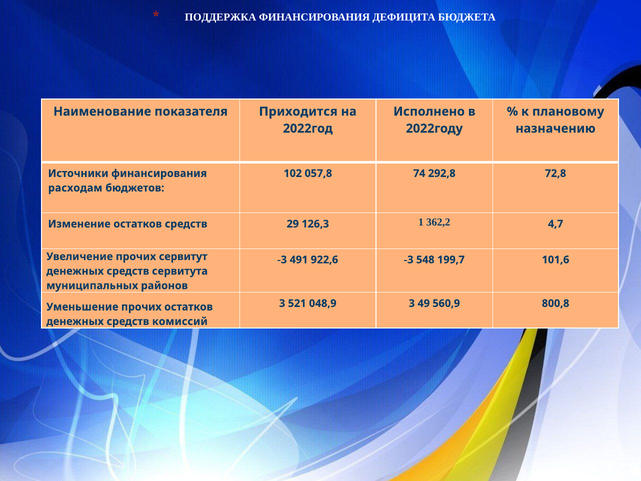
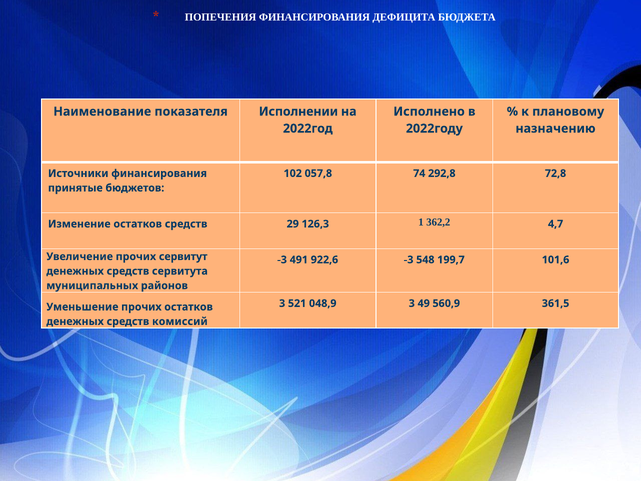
ПОДДЕРЖКА: ПОДДЕРЖКА -> ПОПЕЧЕНИЯ
Приходится: Приходится -> Исполнении
расходам: расходам -> принятые
800,8: 800,8 -> 361,5
